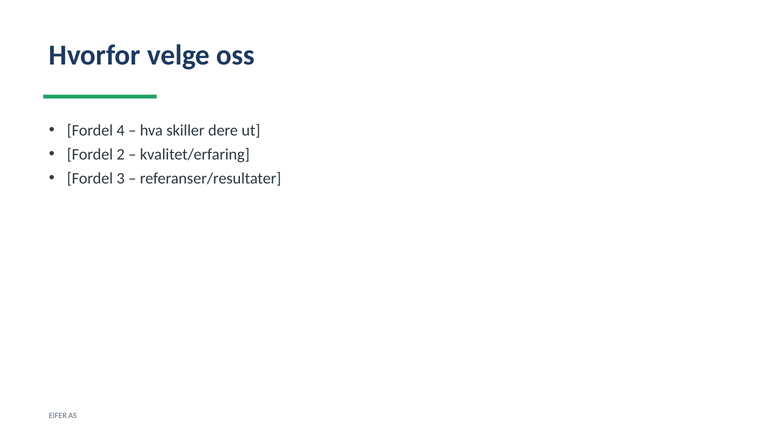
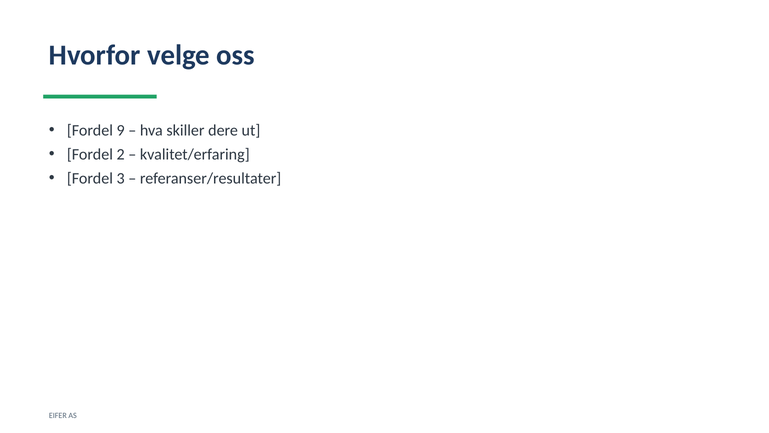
4: 4 -> 9
